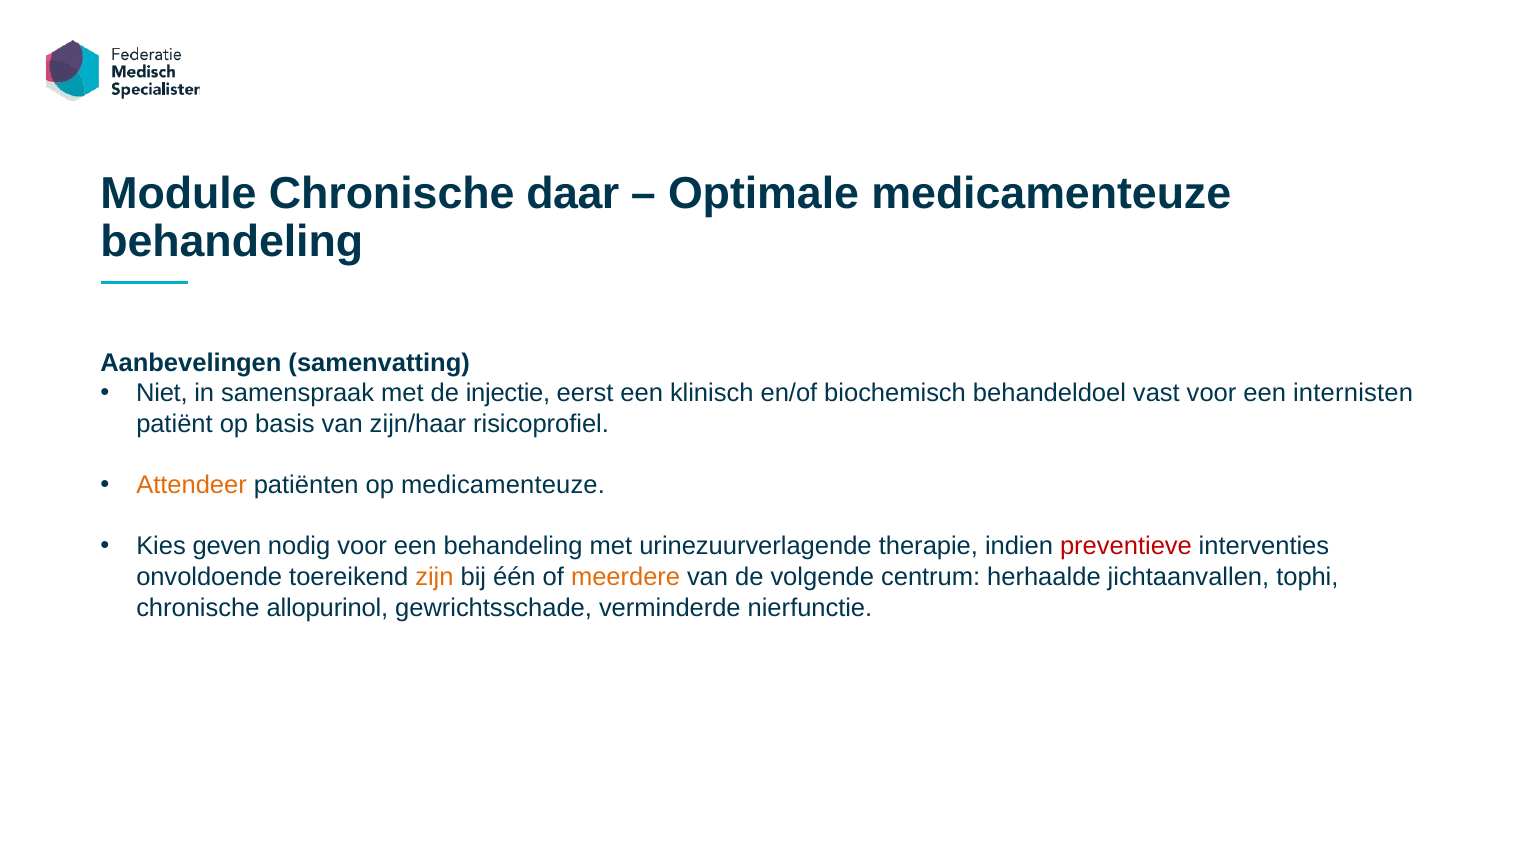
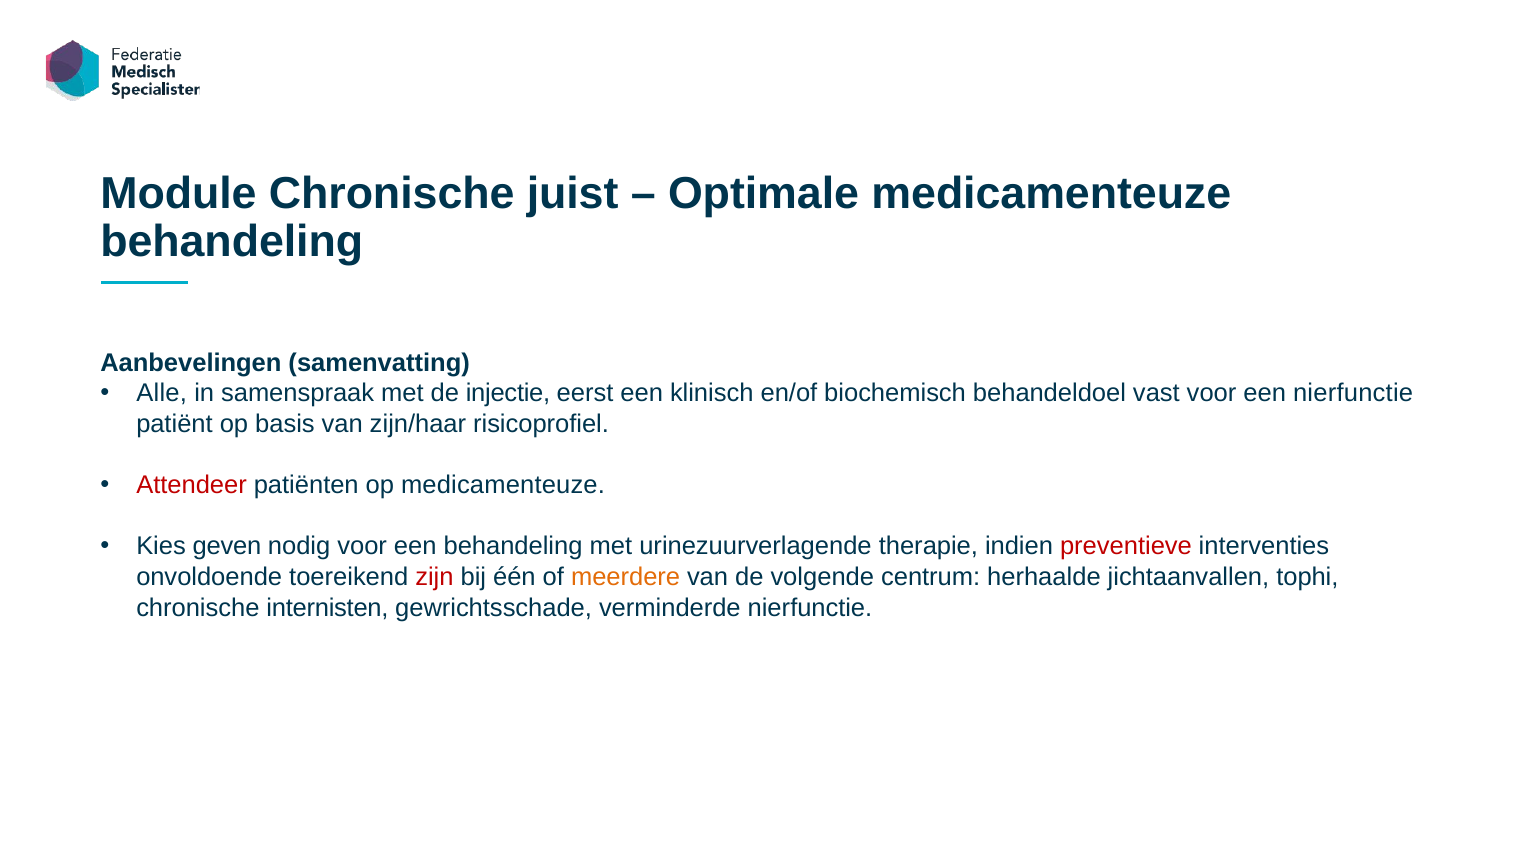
daar: daar -> juist
Niet: Niet -> Alle
een internisten: internisten -> nierfunctie
Attendeer colour: orange -> red
zijn colour: orange -> red
allopurinol: allopurinol -> internisten
